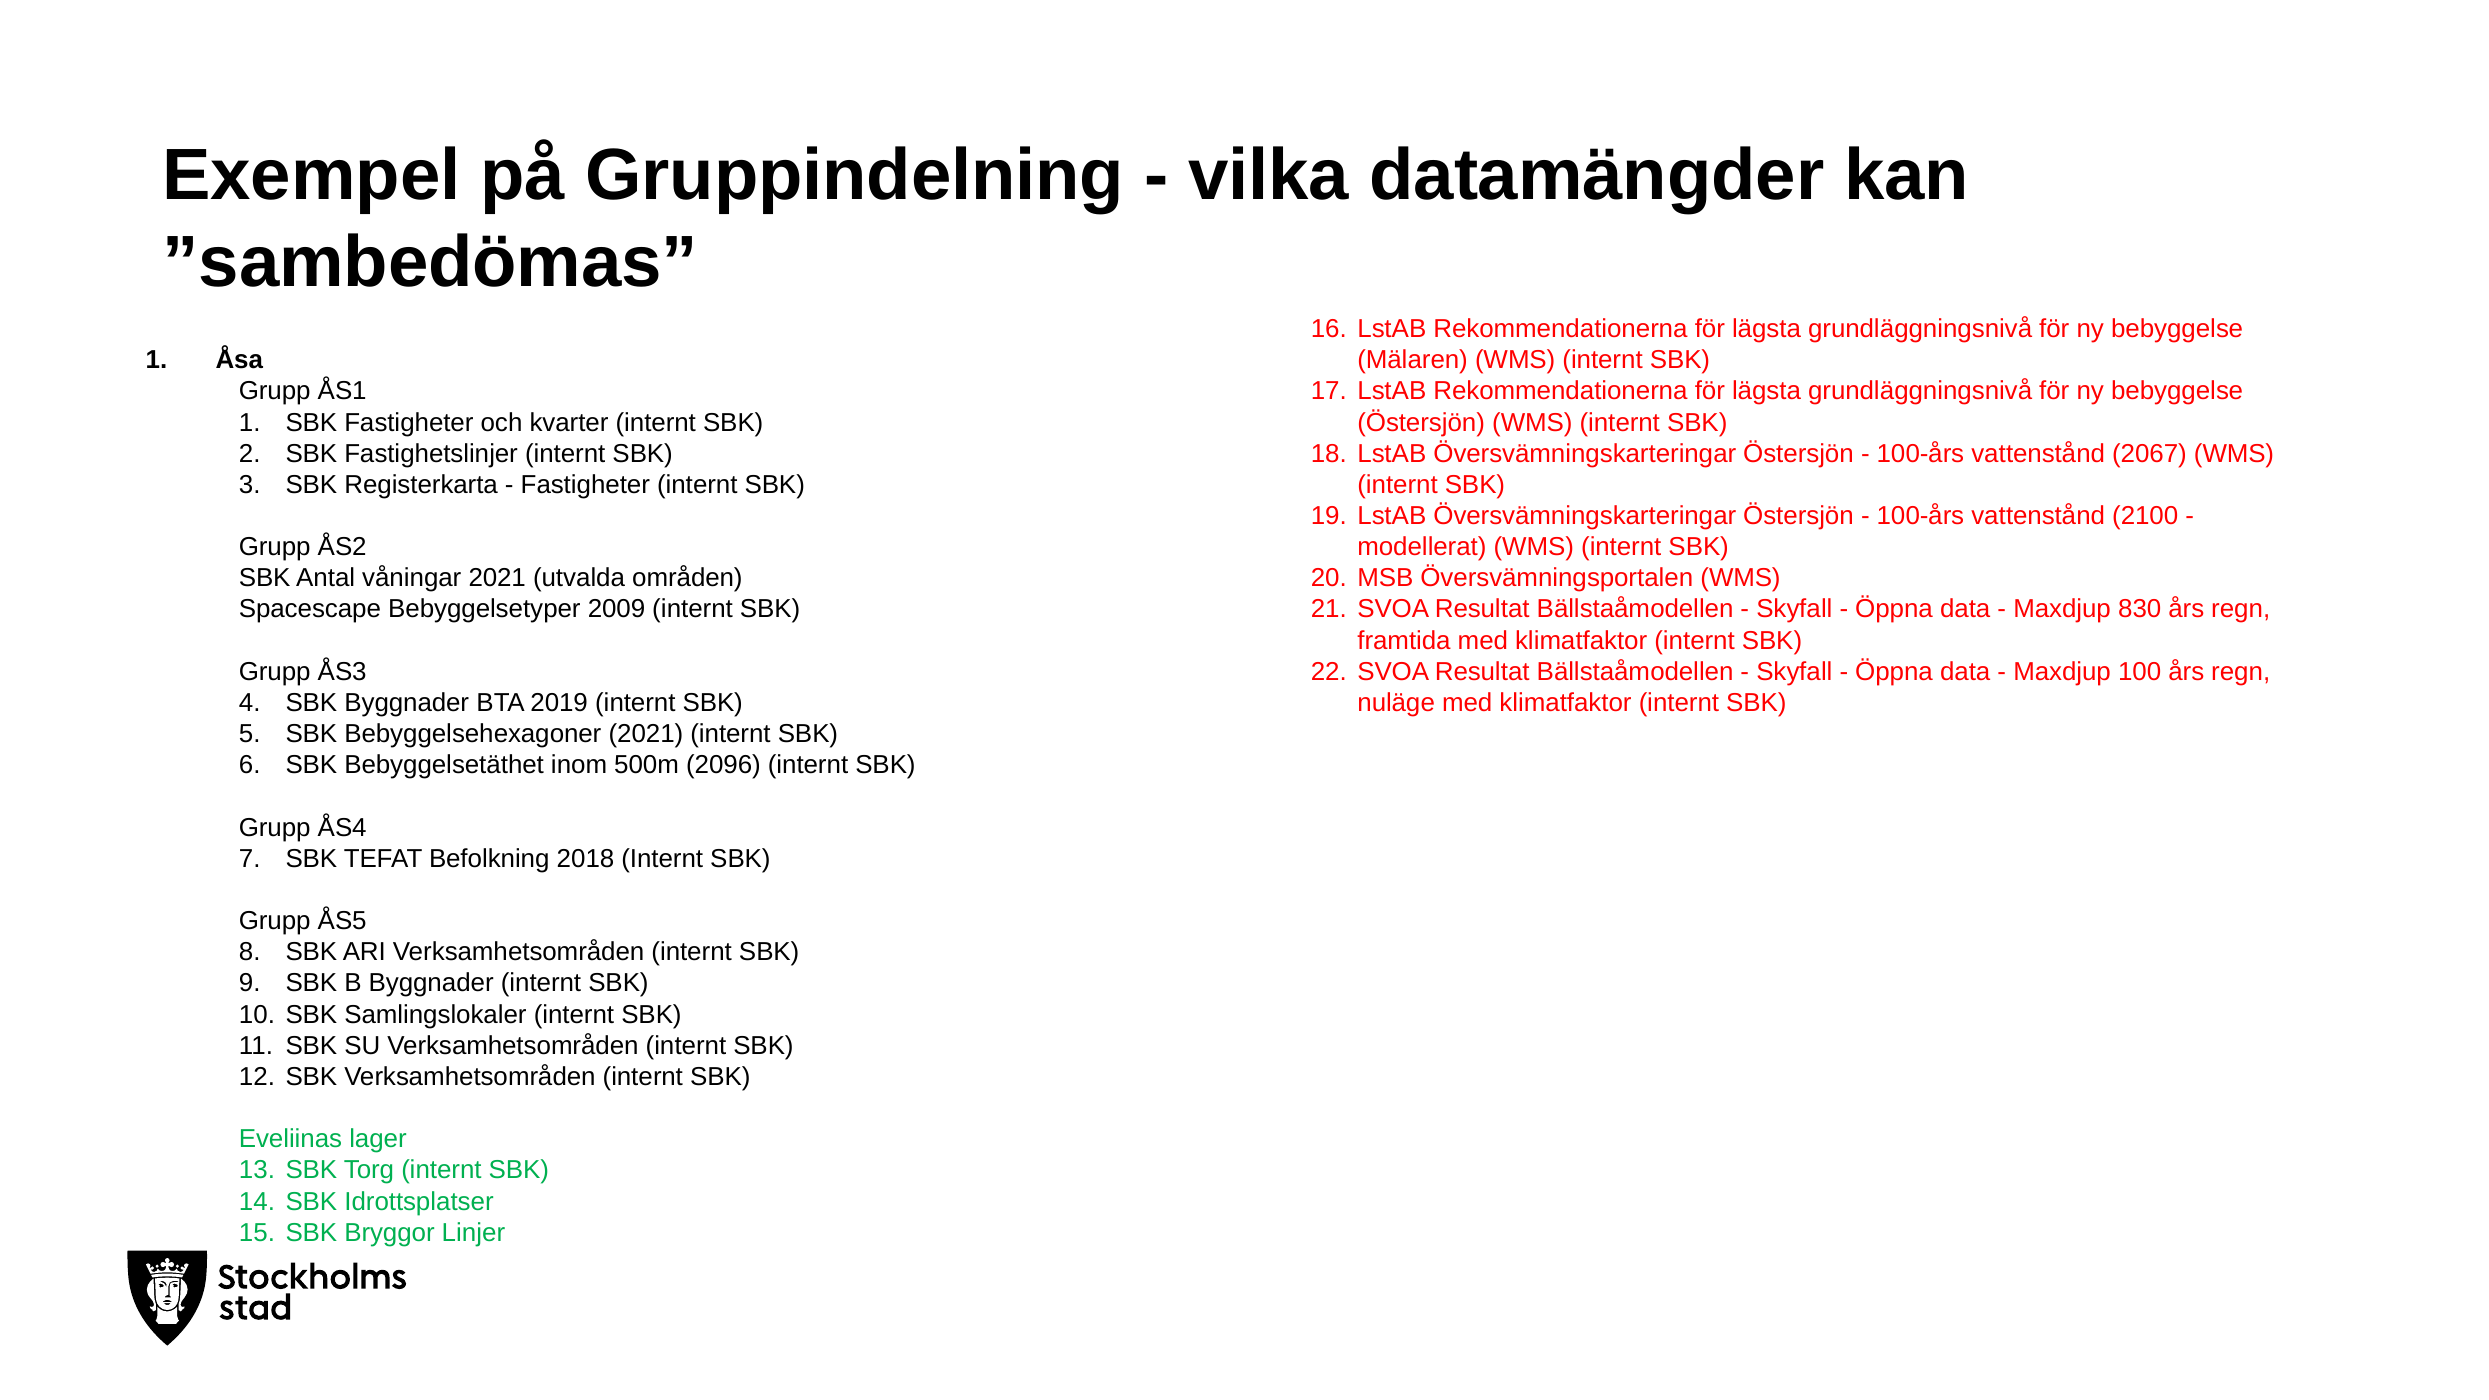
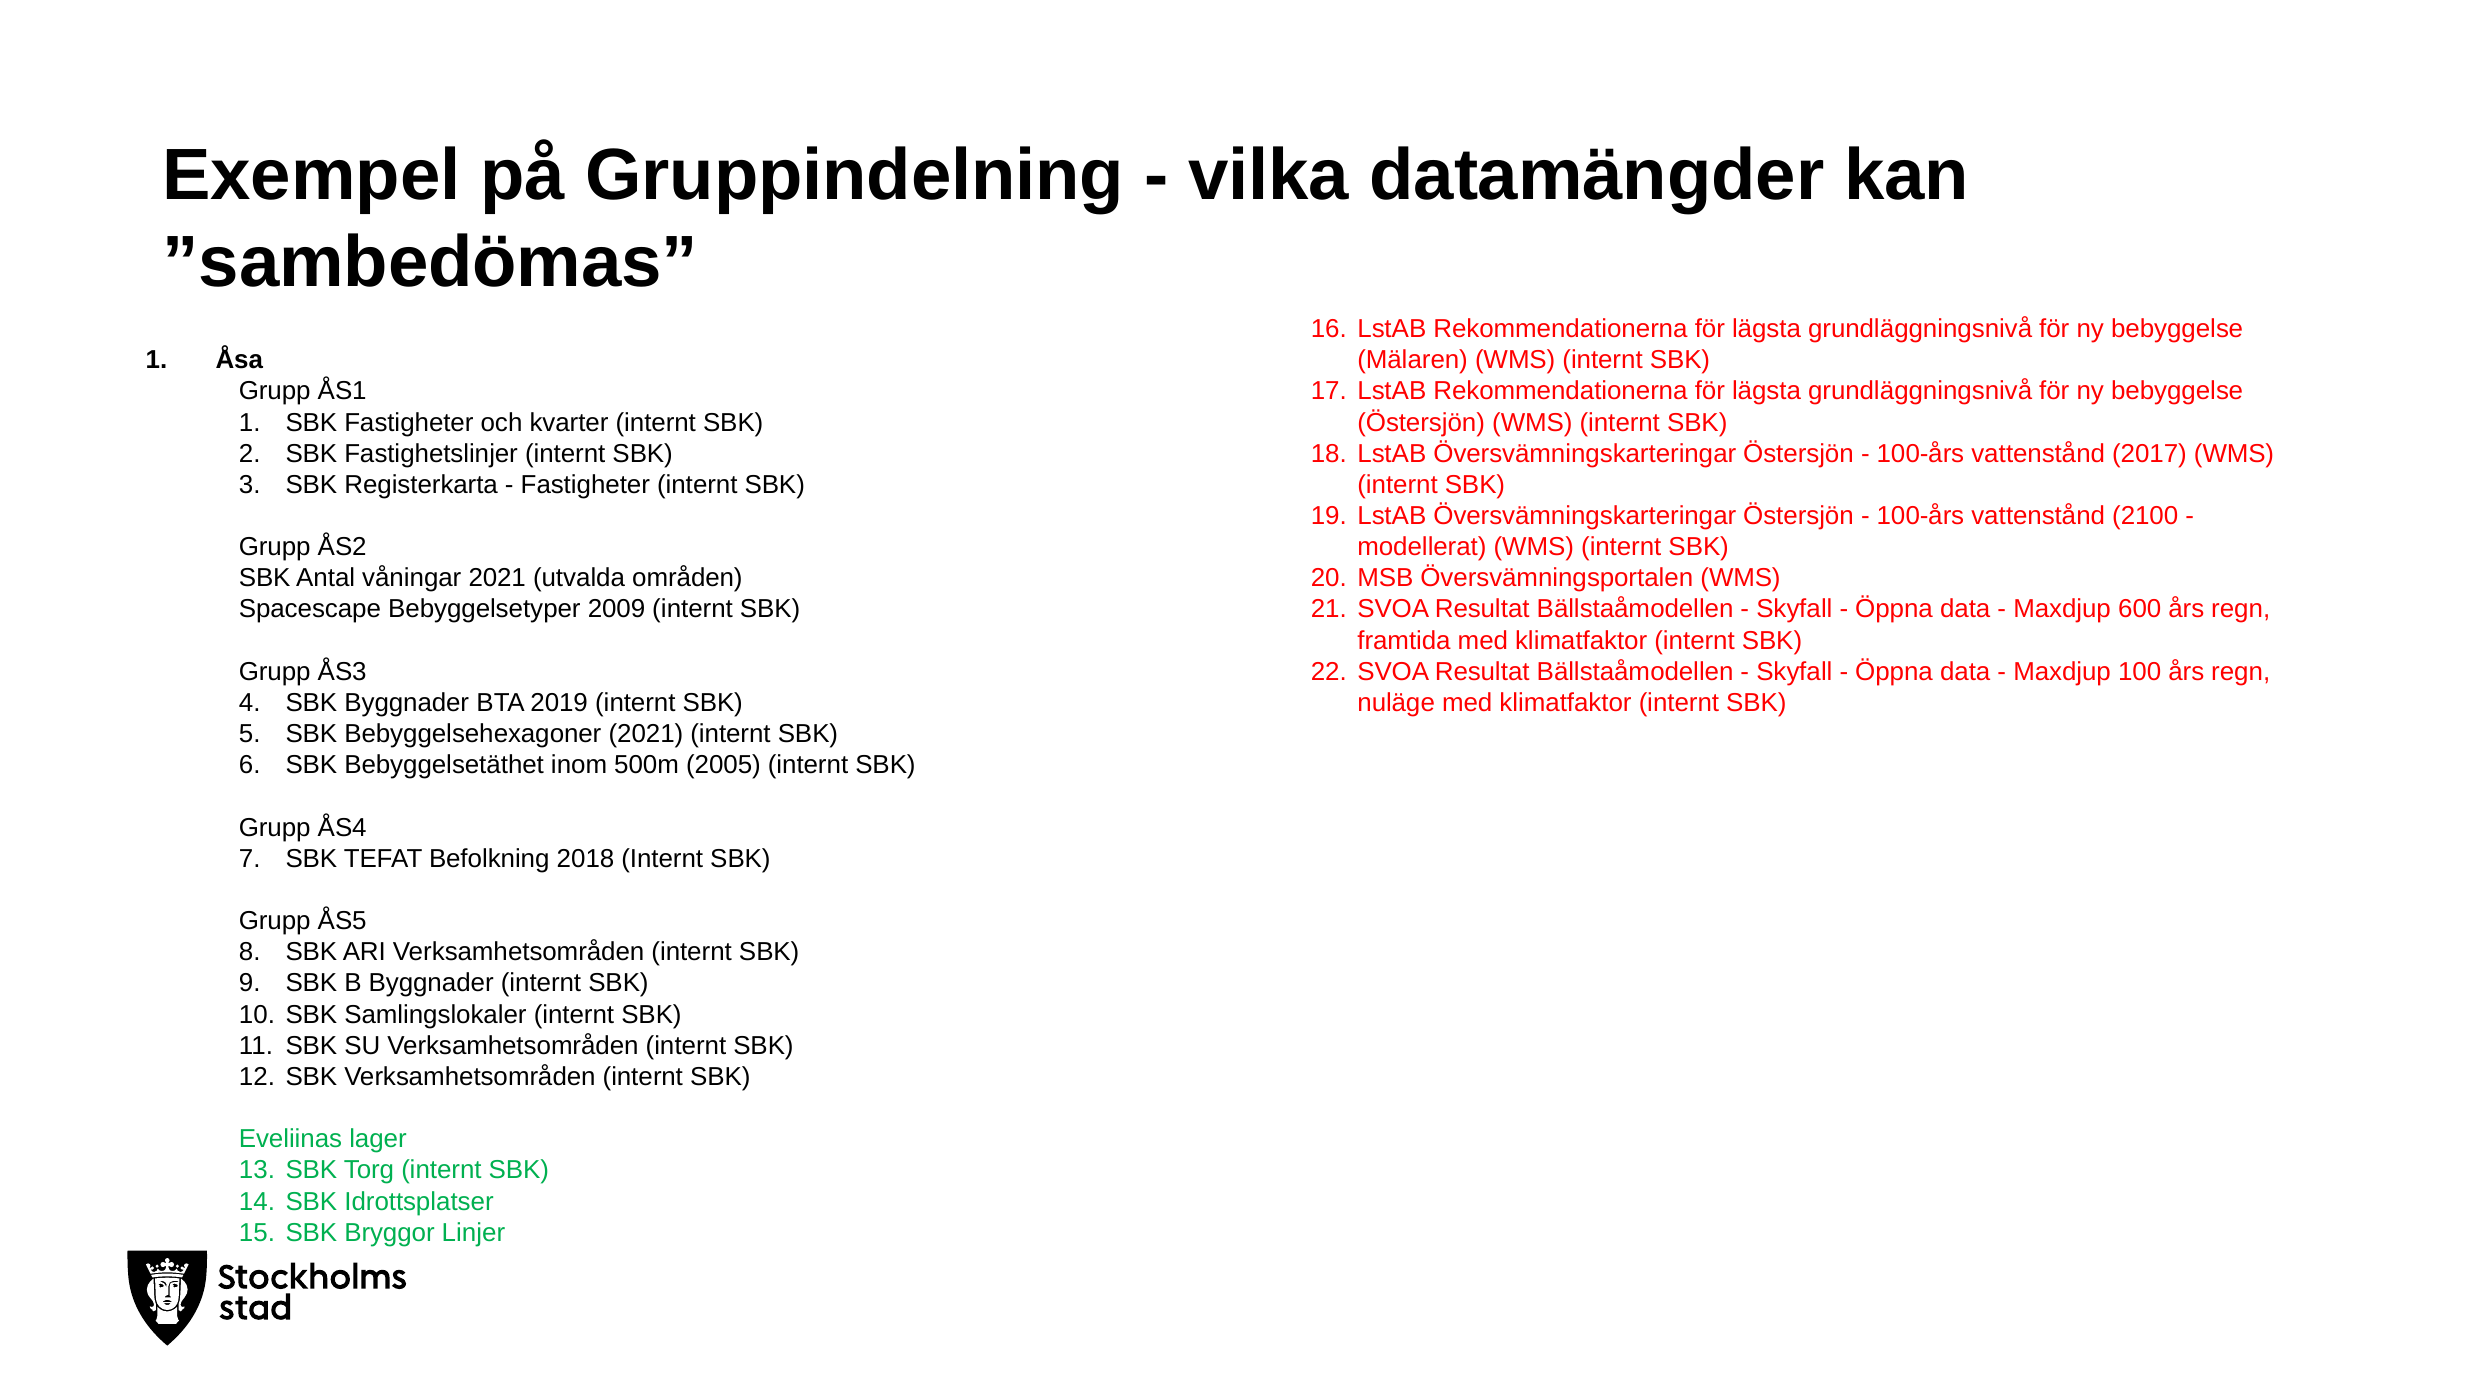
2067: 2067 -> 2017
830: 830 -> 600
2096: 2096 -> 2005
